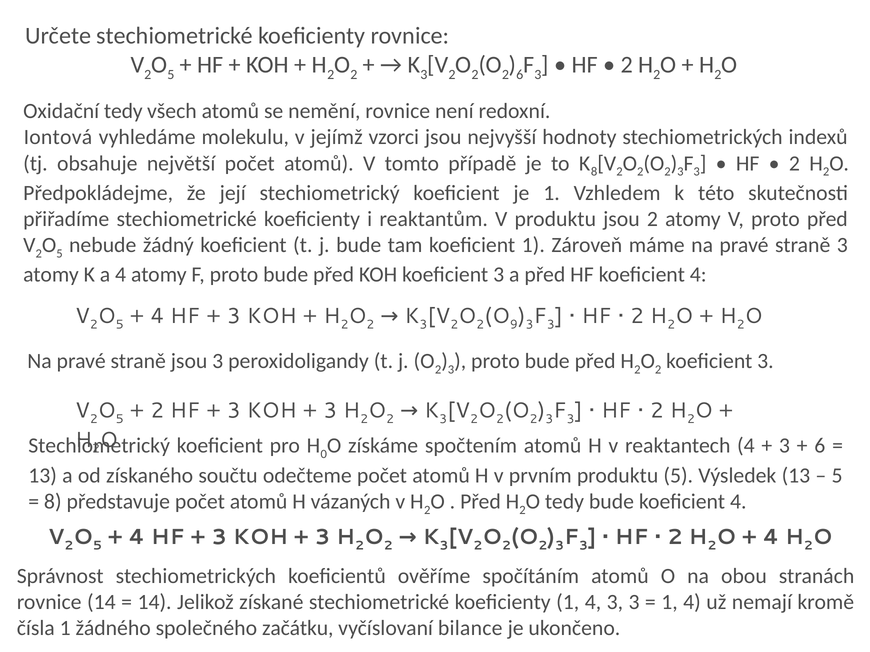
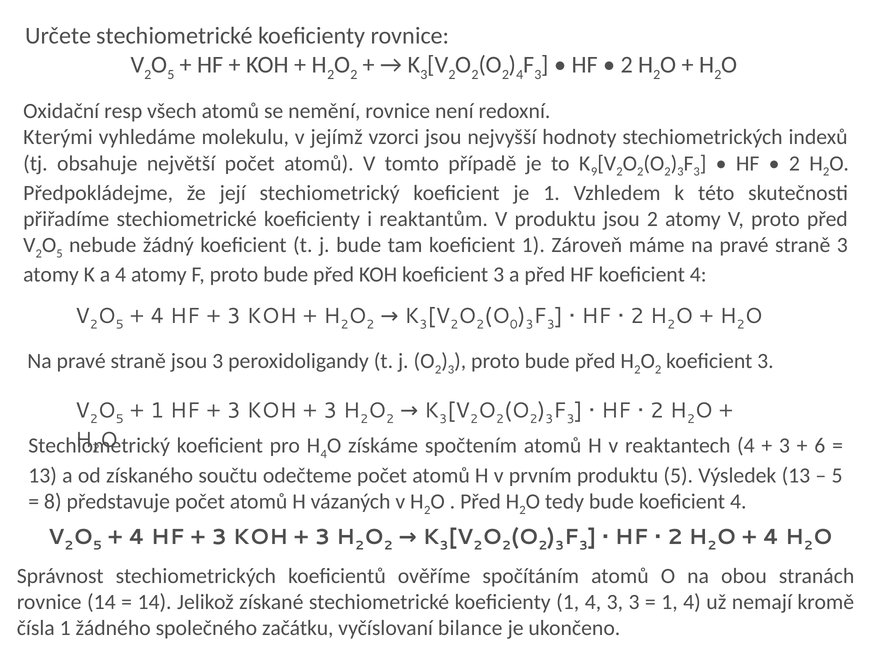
6 at (520, 74): 6 -> 4
Oxidační tedy: tedy -> resp
Iontová: Iontová -> Kterými
K 8: 8 -> 9
9: 9 -> 0
2 at (157, 411): 2 -> 1
H 0: 0 -> 4
